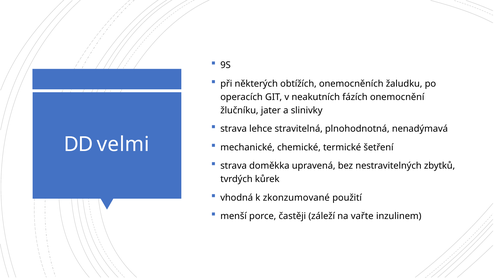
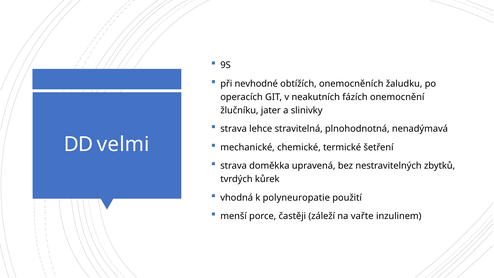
některých: některých -> nevhodné
zkonzumované: zkonzumované -> polyneuropatie
